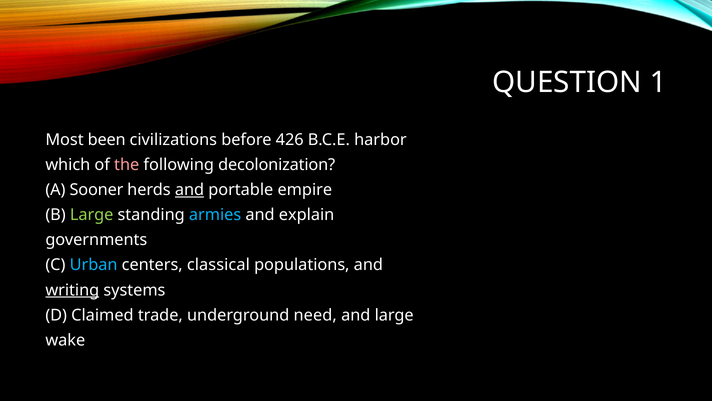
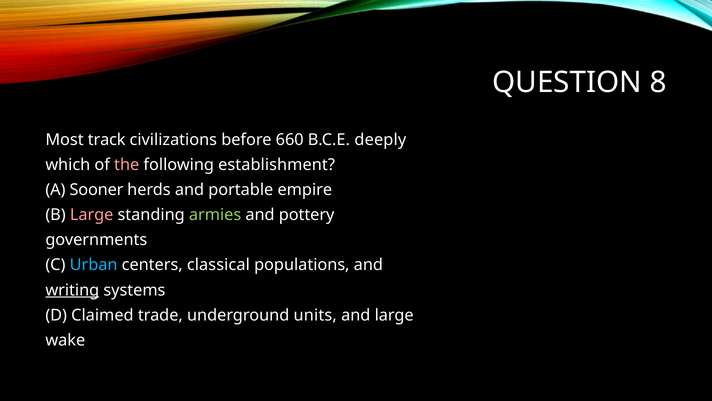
1: 1 -> 8
been: been -> track
426: 426 -> 660
harbor: harbor -> deeply
decolonization: decolonization -> establishment
and at (190, 190) underline: present -> none
Large at (92, 215) colour: light green -> pink
armies colour: light blue -> light green
explain: explain -> pottery
need: need -> units
